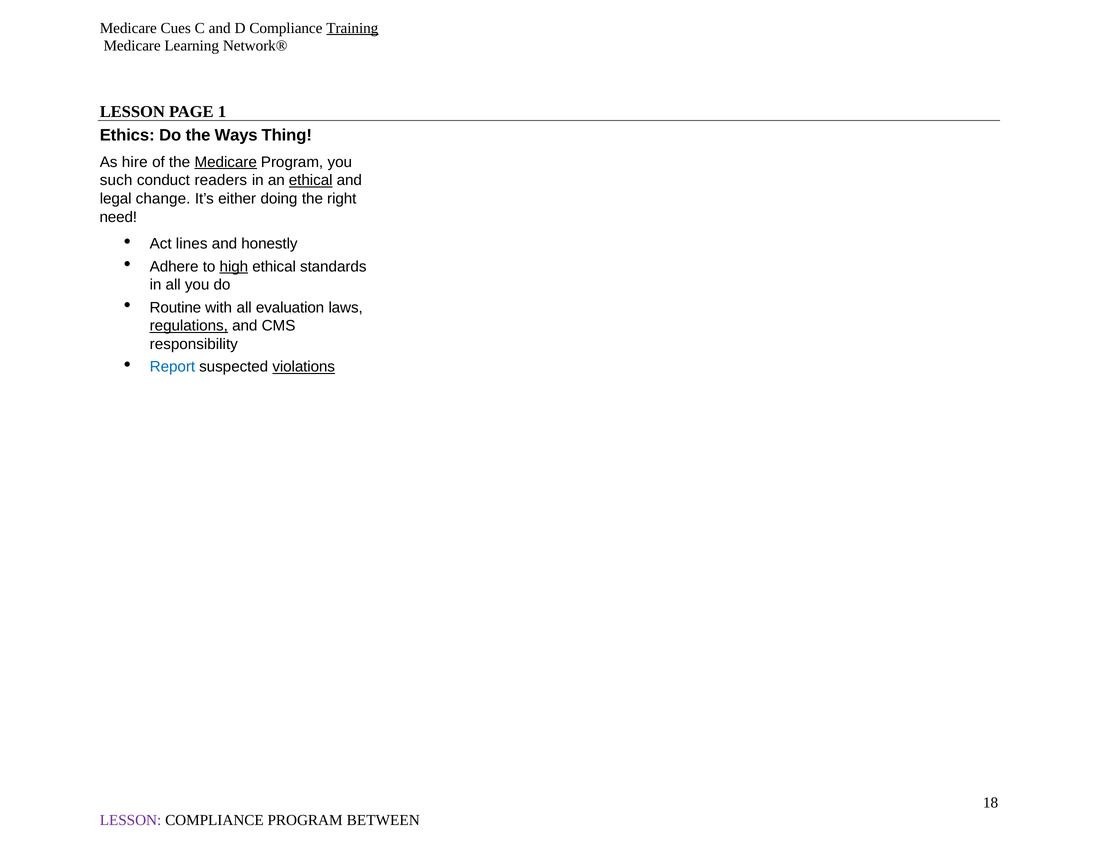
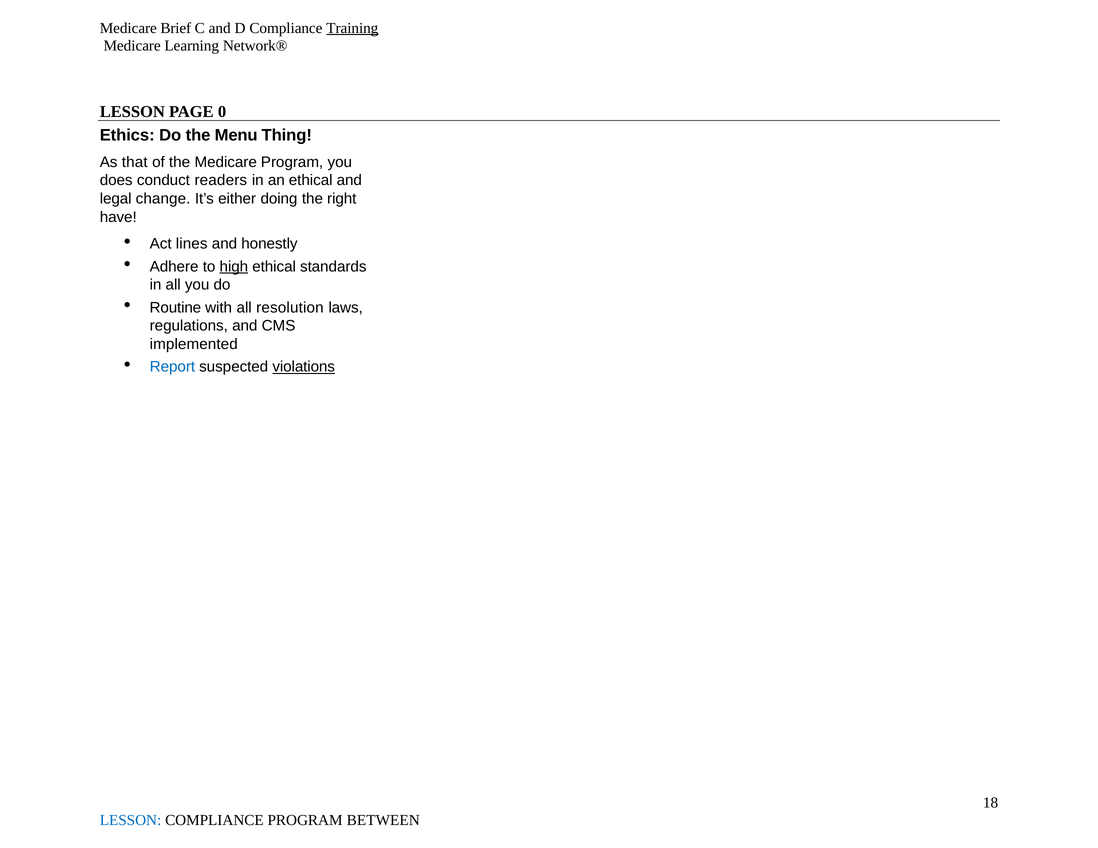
Cues: Cues -> Brief
1: 1 -> 0
Ways: Ways -> Menu
hire: hire -> that
Medicare at (226, 162) underline: present -> none
such: such -> does
ethical at (311, 180) underline: present -> none
need: need -> have
evaluation: evaluation -> resolution
regulations underline: present -> none
responsibility: responsibility -> implemented
LESSON at (131, 821) colour: purple -> blue
